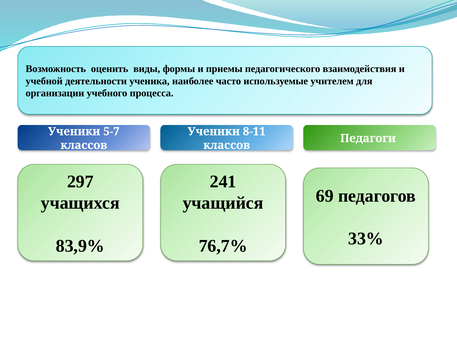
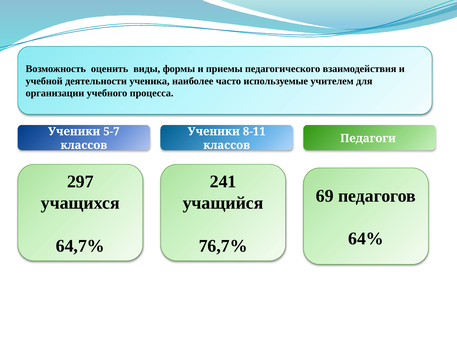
33%: 33% -> 64%
83,9%: 83,9% -> 64,7%
